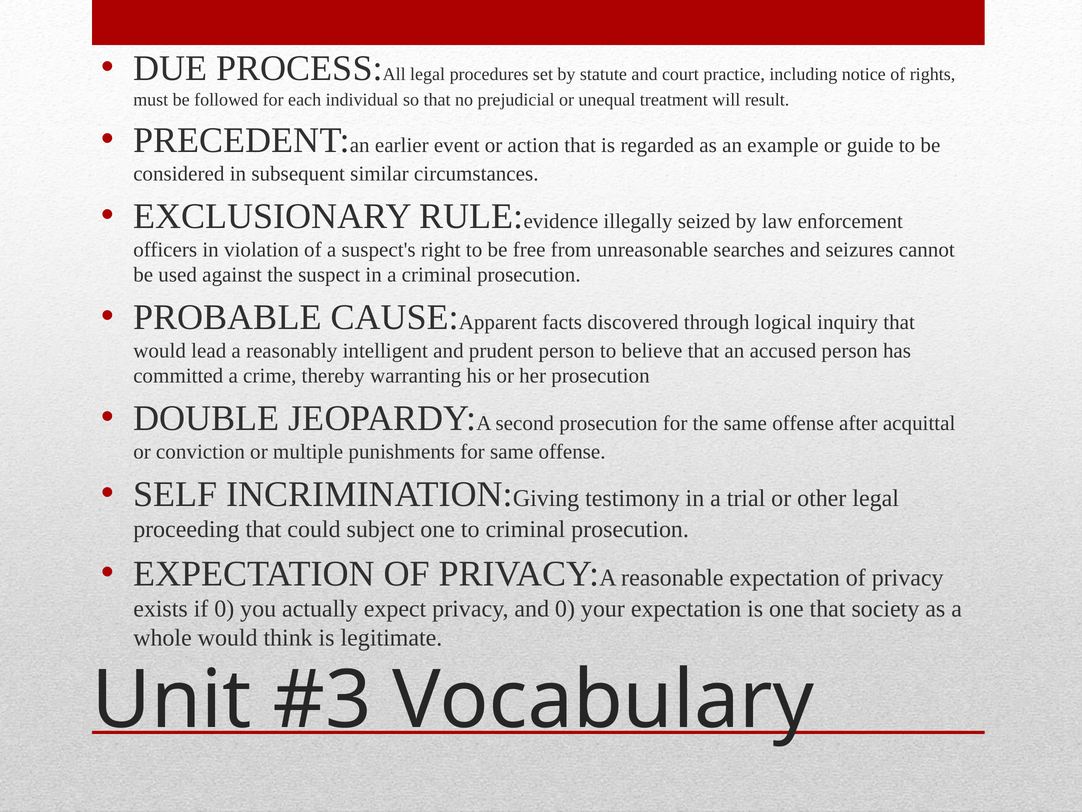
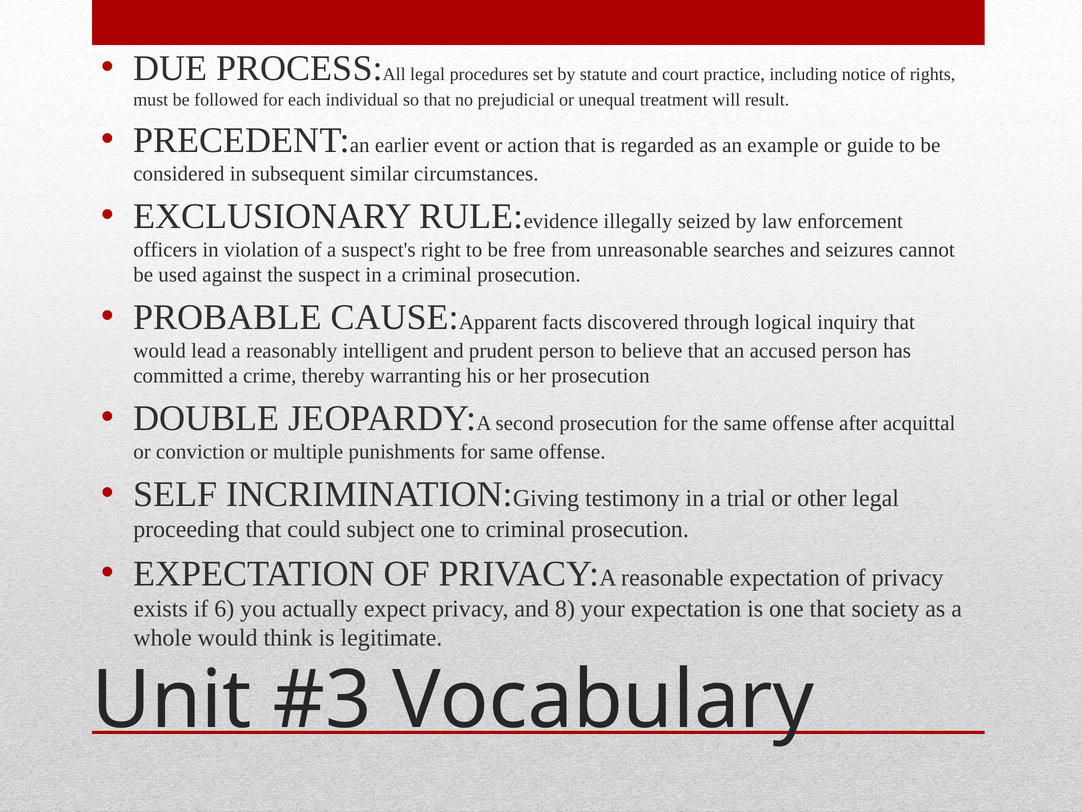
if 0: 0 -> 6
and 0: 0 -> 8
